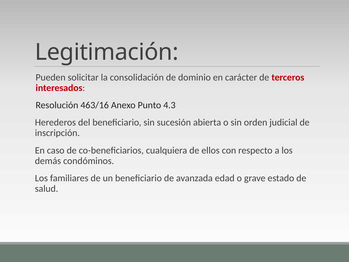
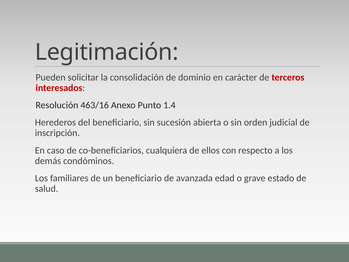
4.3: 4.3 -> 1.4
